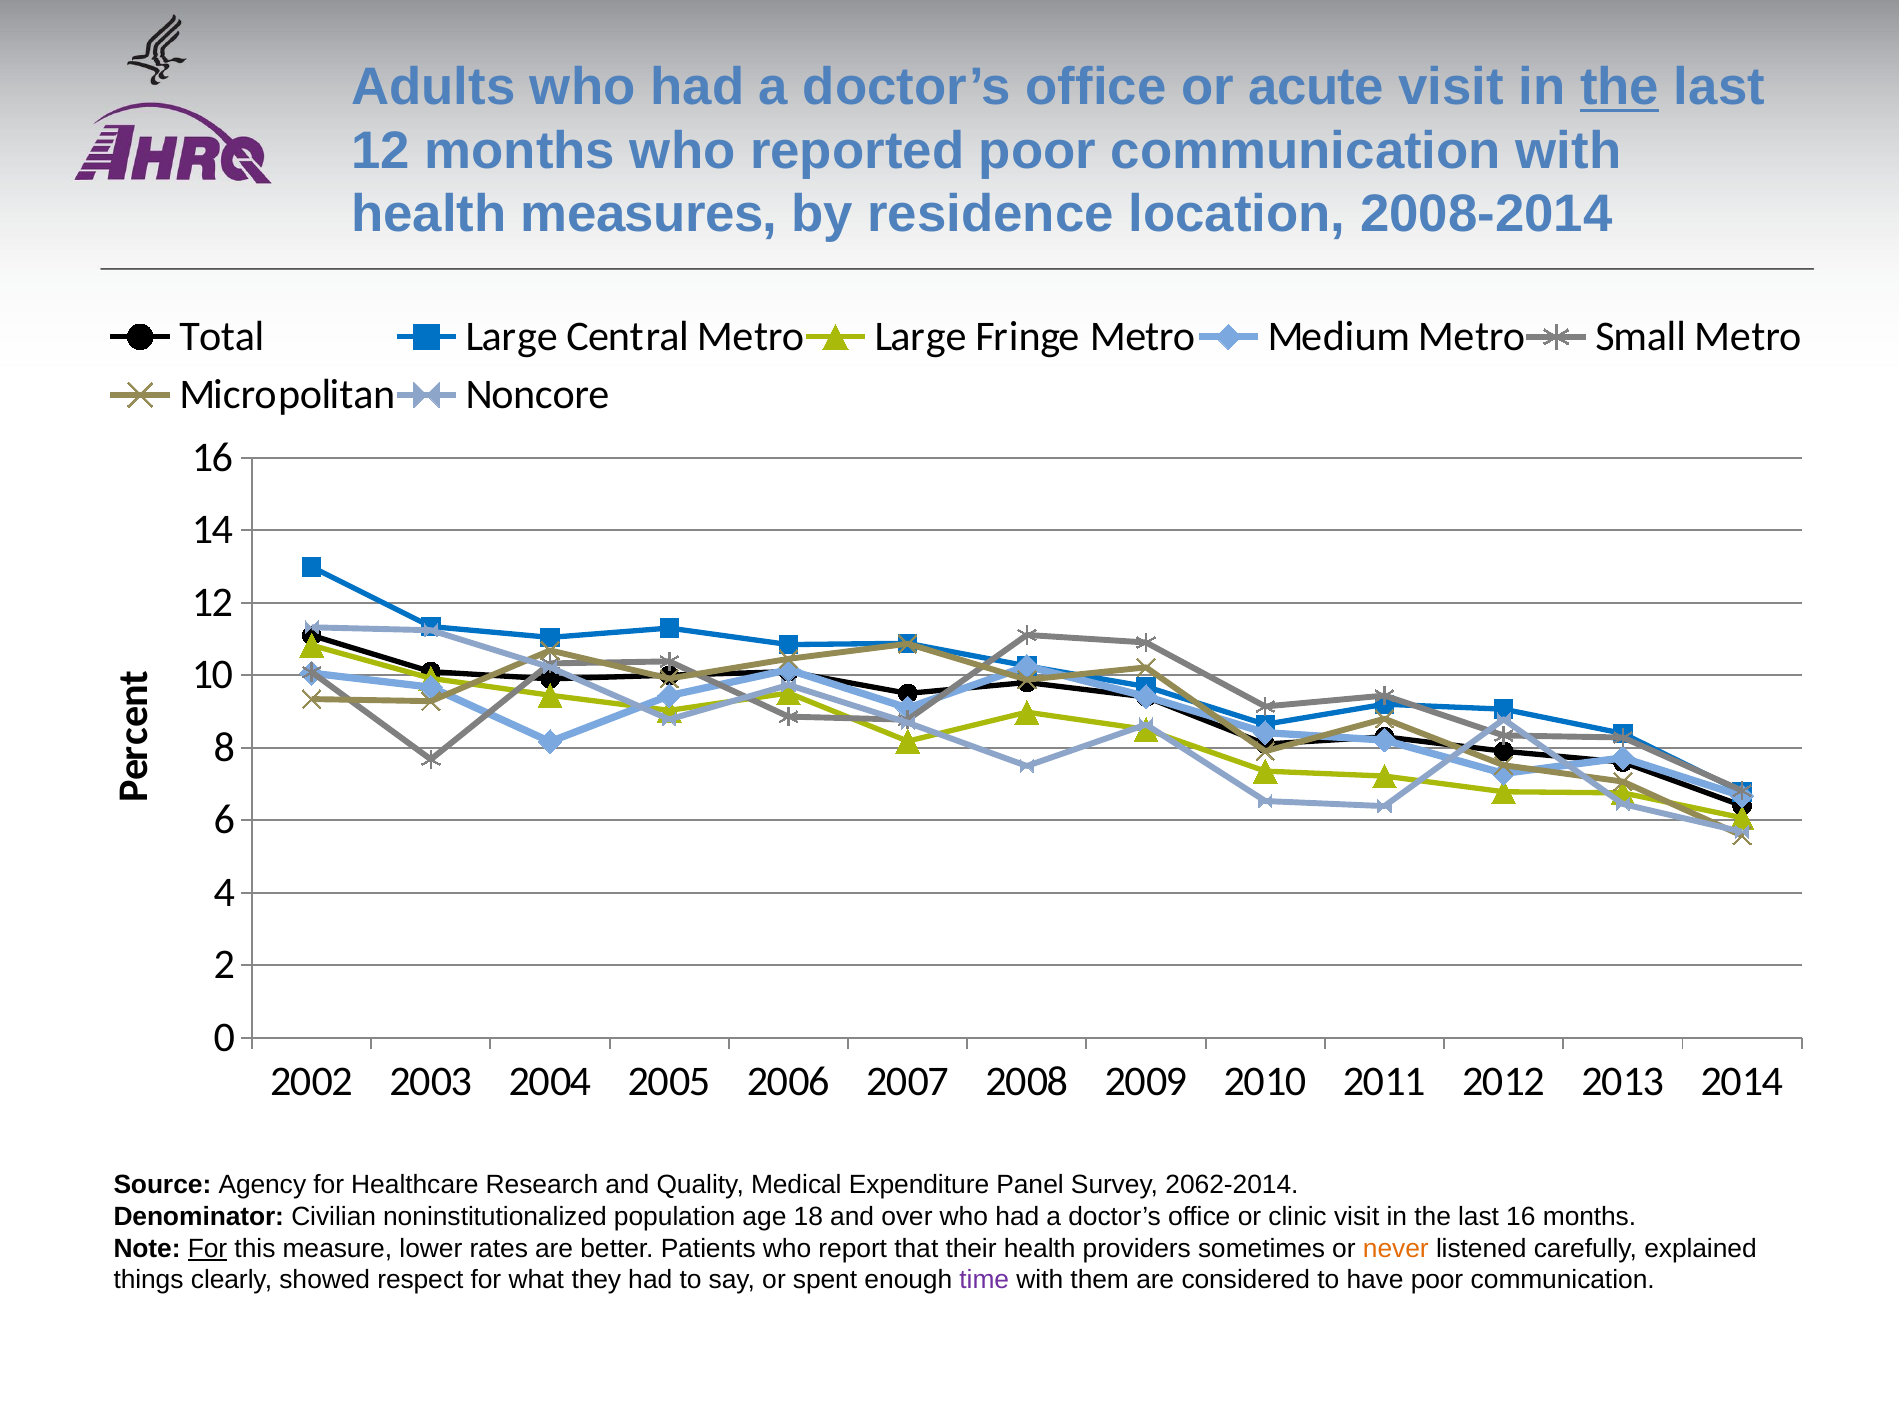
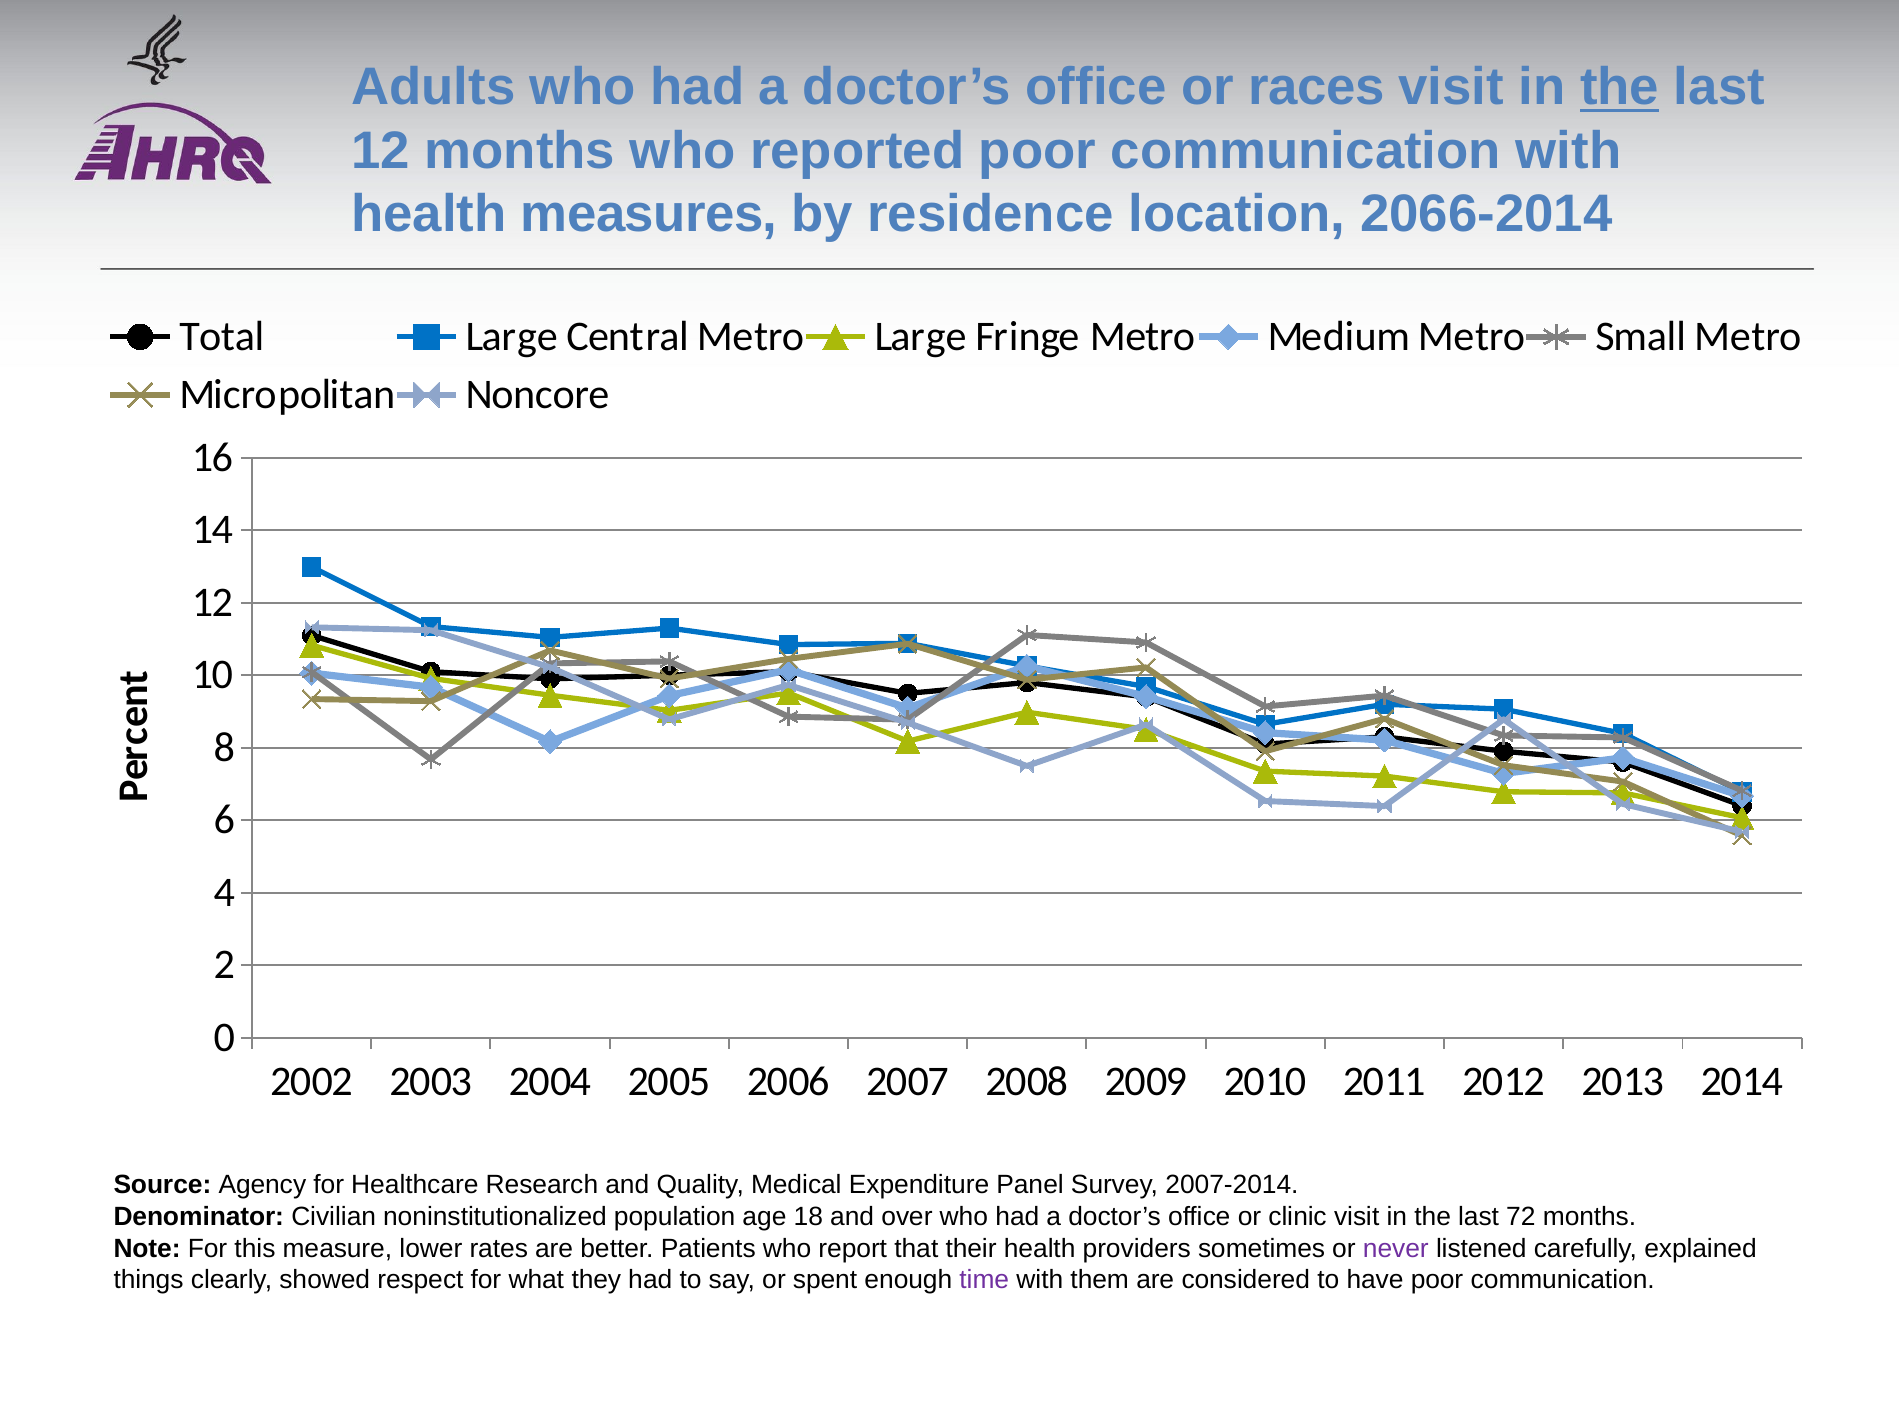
acute: acute -> races
2008-2014: 2008-2014 -> 2066-2014
2062-2014: 2062-2014 -> 2007-2014
last 16: 16 -> 72
For at (208, 1249) underline: present -> none
never colour: orange -> purple
